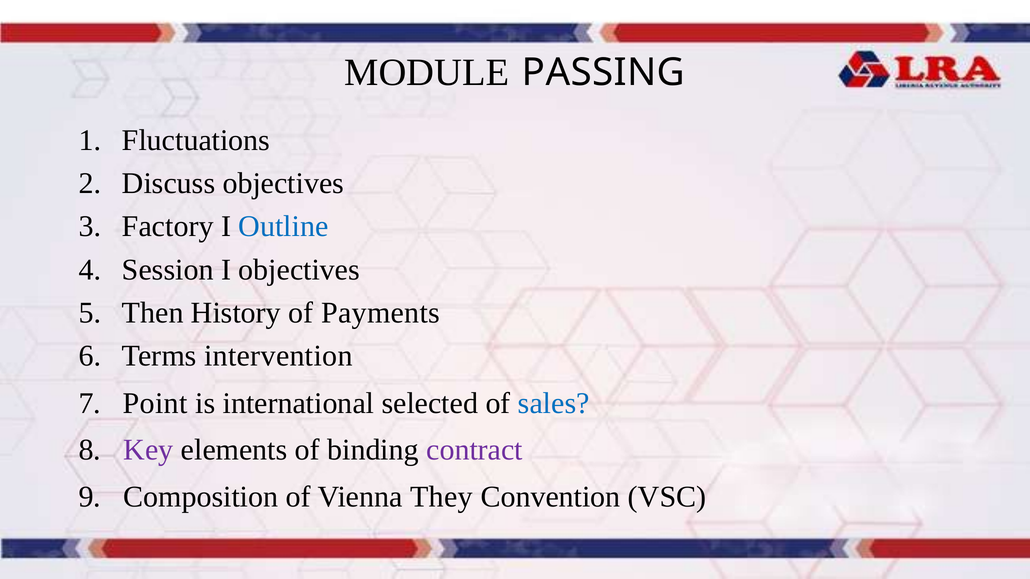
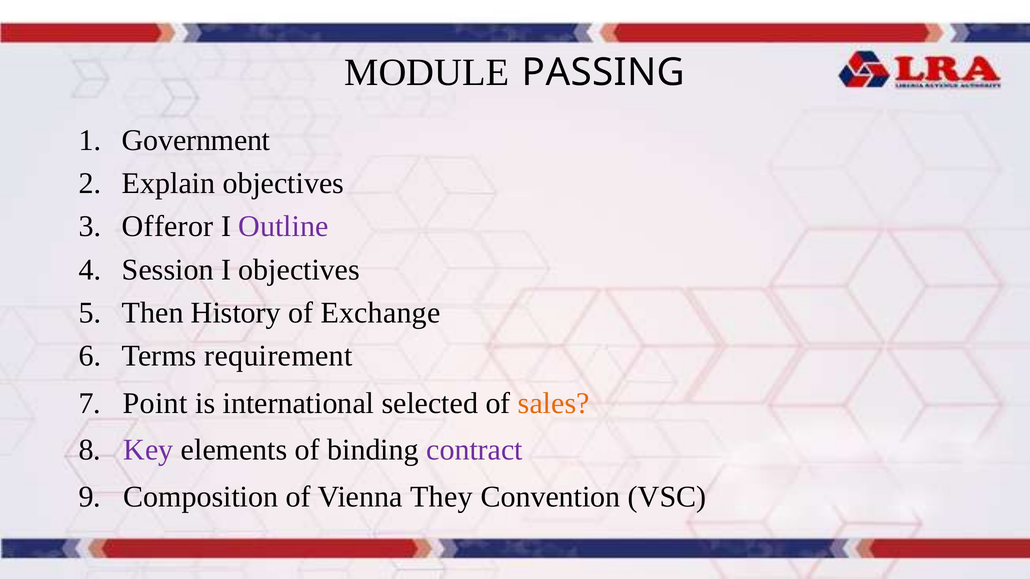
Fluctuations: Fluctuations -> Government
Discuss: Discuss -> Explain
Factory: Factory -> Offeror
Outline colour: blue -> purple
Payments: Payments -> Exchange
intervention: intervention -> requirement
sales colour: blue -> orange
